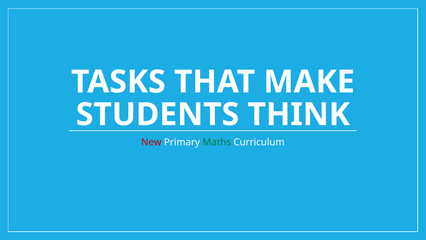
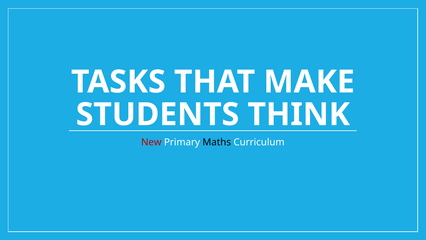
Maths colour: green -> black
